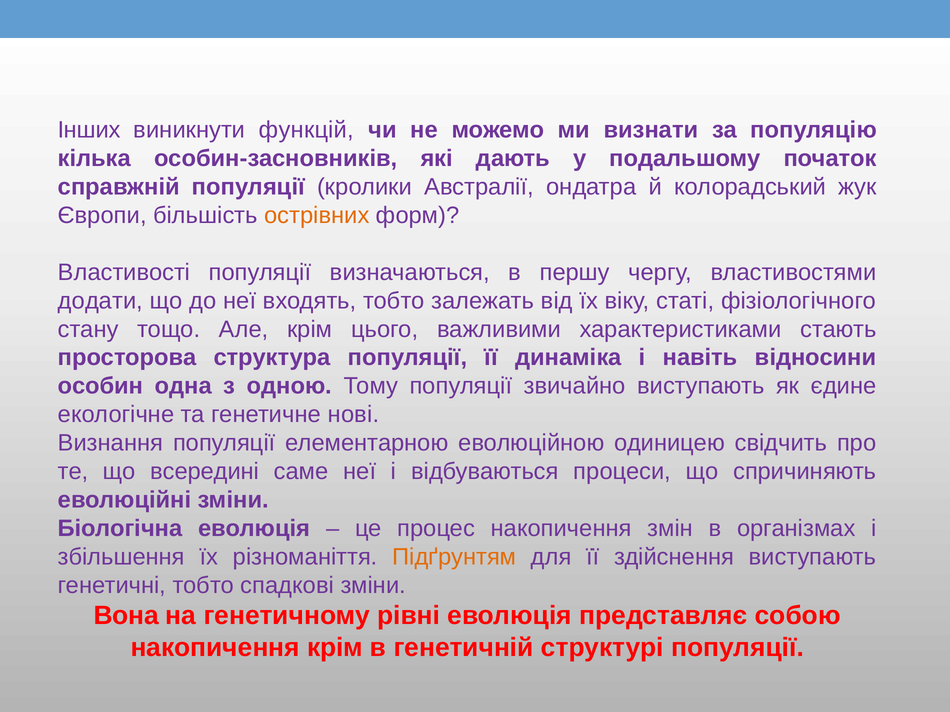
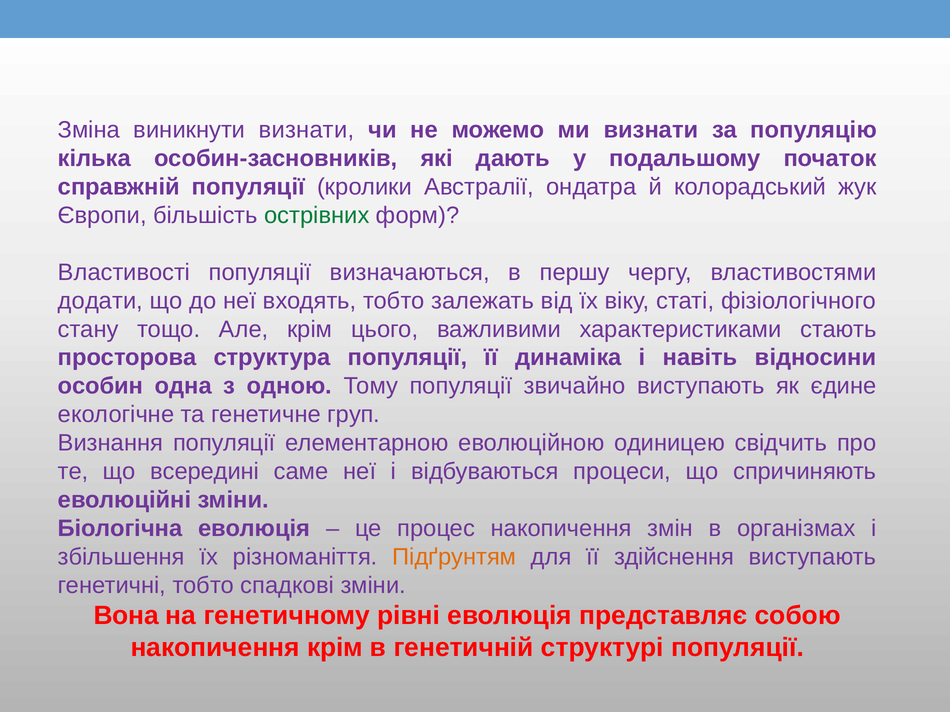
Інших: Інших -> Зміна
виникнути функцій: функцій -> визнати
острівних colour: orange -> green
нові: нові -> груп
